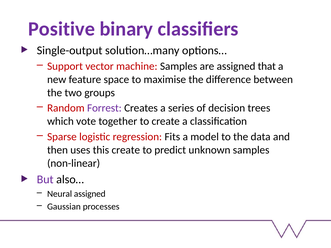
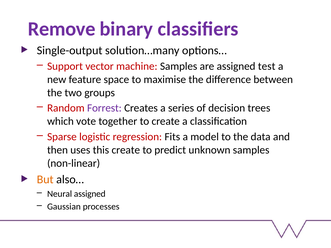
Positive: Positive -> Remove
that: that -> test
But colour: purple -> orange
